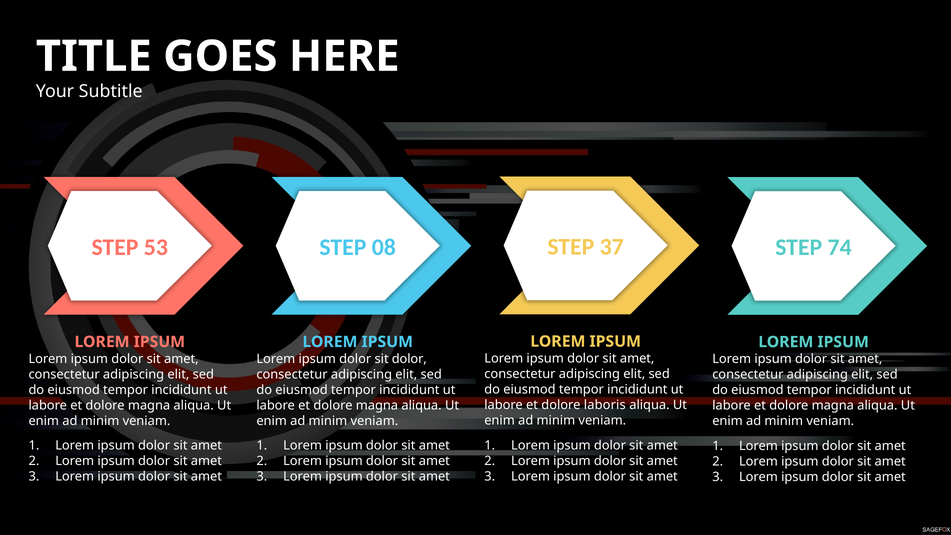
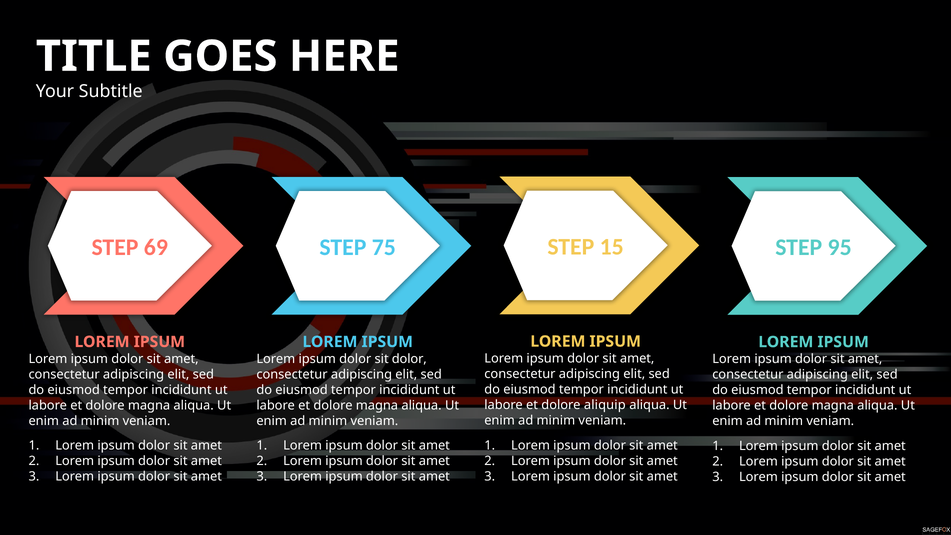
37: 37 -> 15
53: 53 -> 69
08: 08 -> 75
74: 74 -> 95
laboris: laboris -> aliquip
